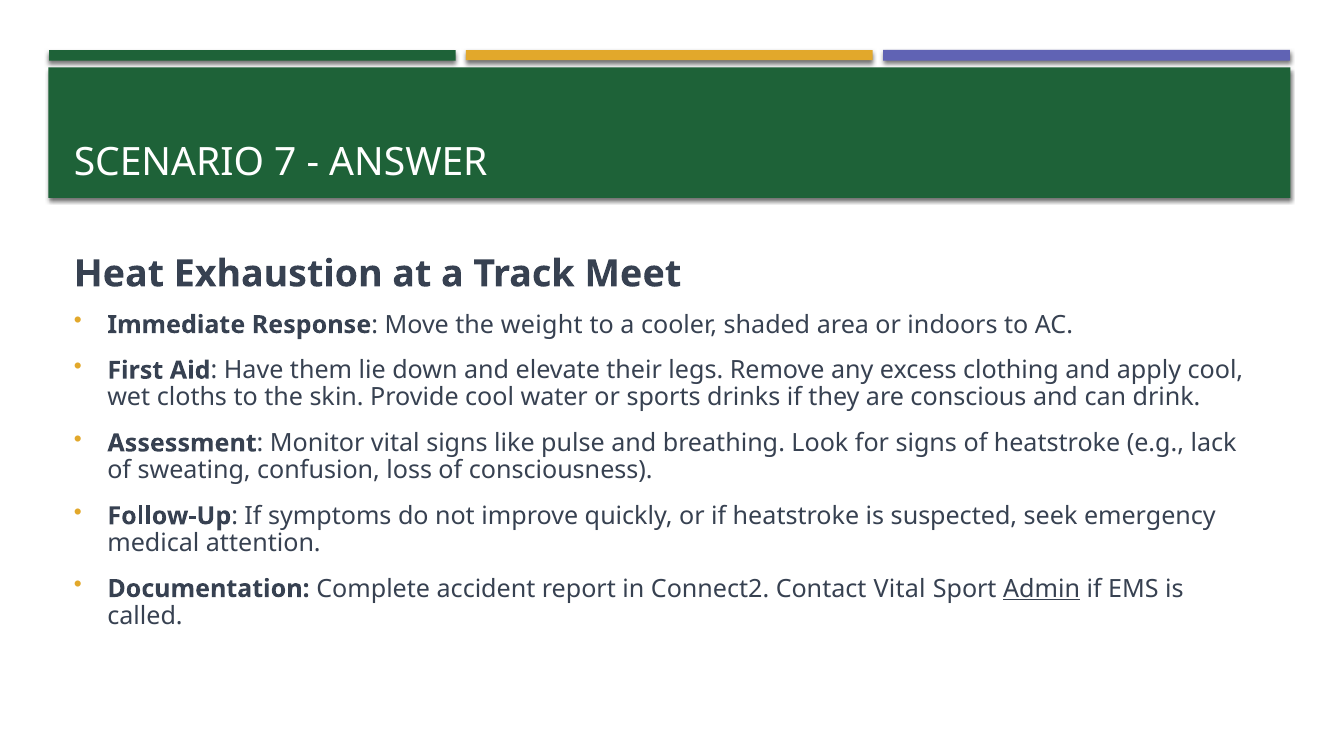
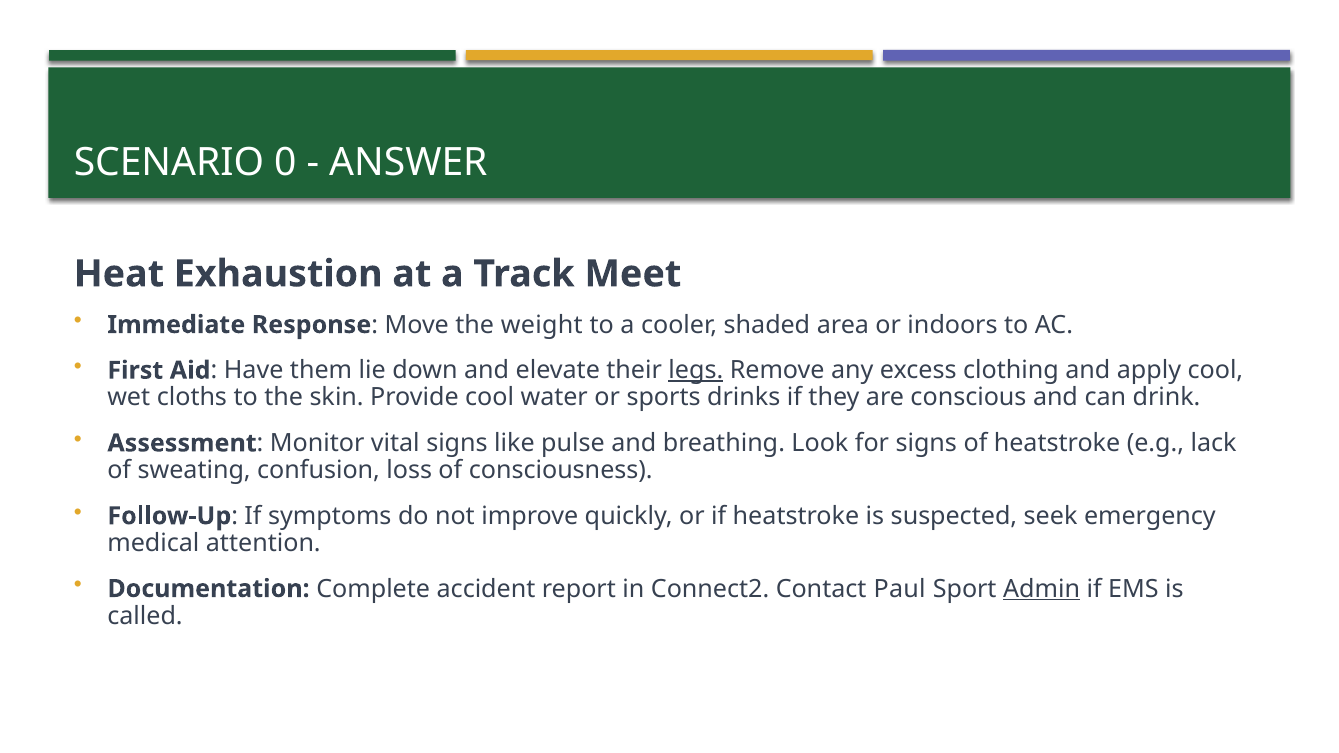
7: 7 -> 0
legs underline: none -> present
Contact Vital: Vital -> Paul
